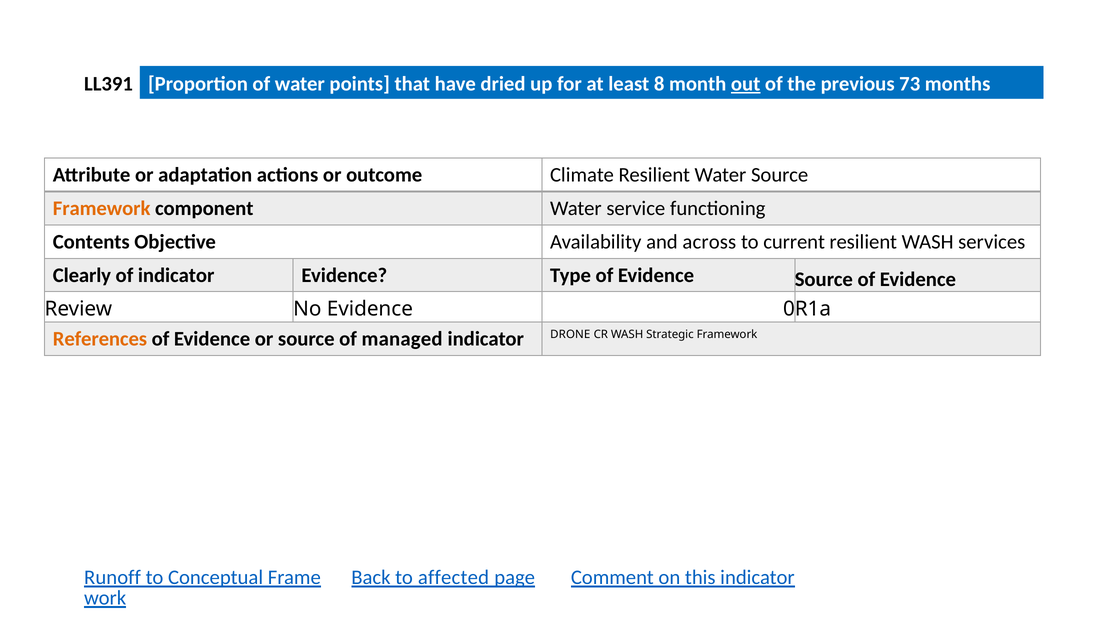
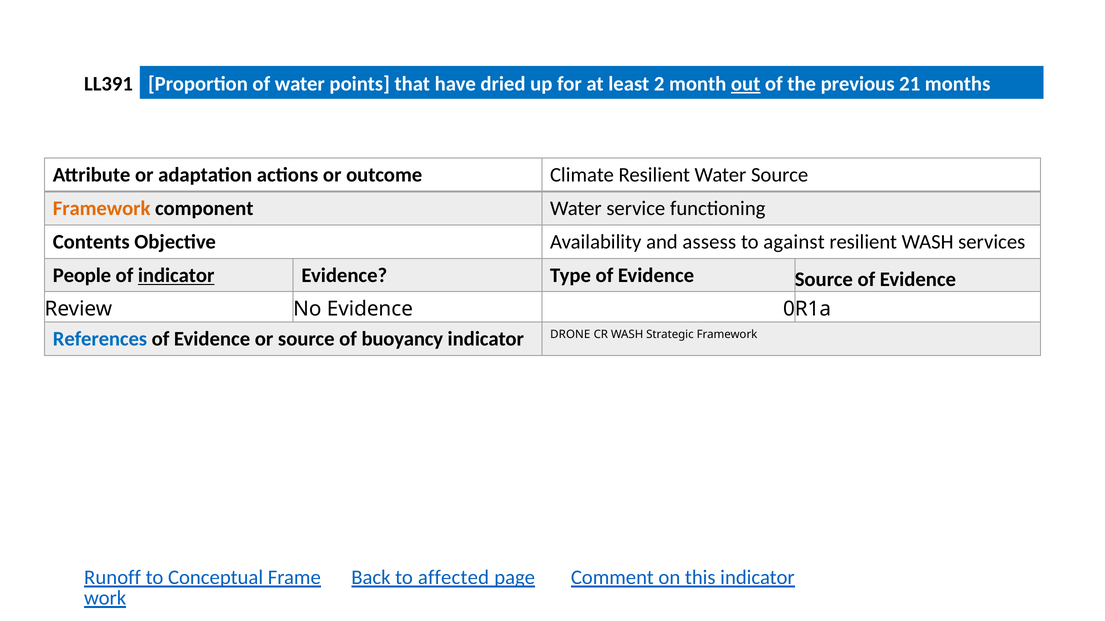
8: 8 -> 2
73: 73 -> 21
across: across -> assess
current: current -> against
Clearly: Clearly -> People
indicator at (176, 276) underline: none -> present
References colour: orange -> blue
managed: managed -> buoyancy
